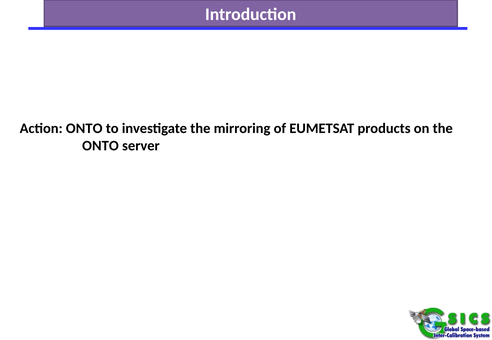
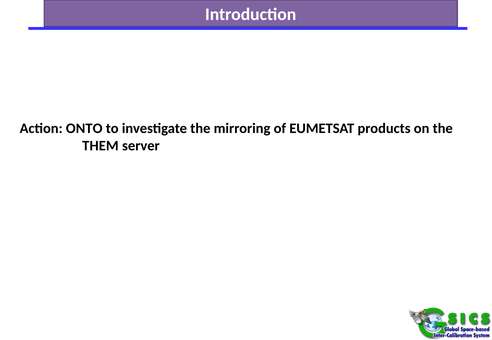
ONTO at (100, 146): ONTO -> THEM
